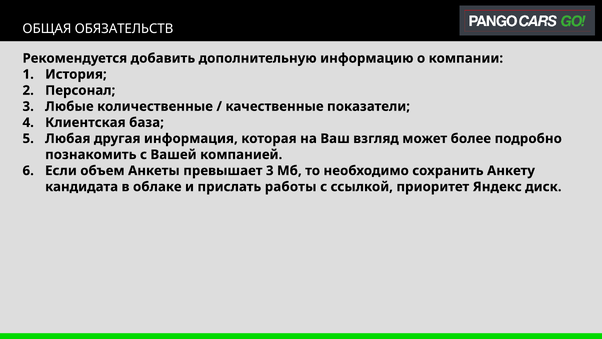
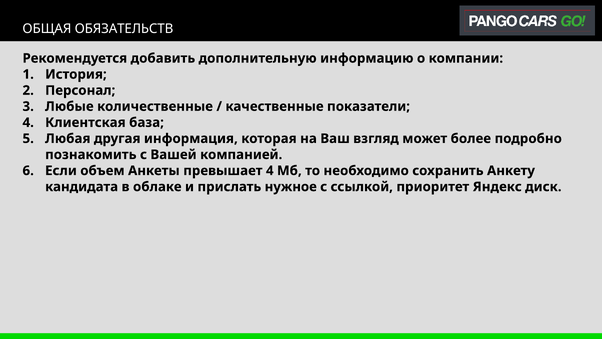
превышает 3: 3 -> 4
работы: работы -> нужное
